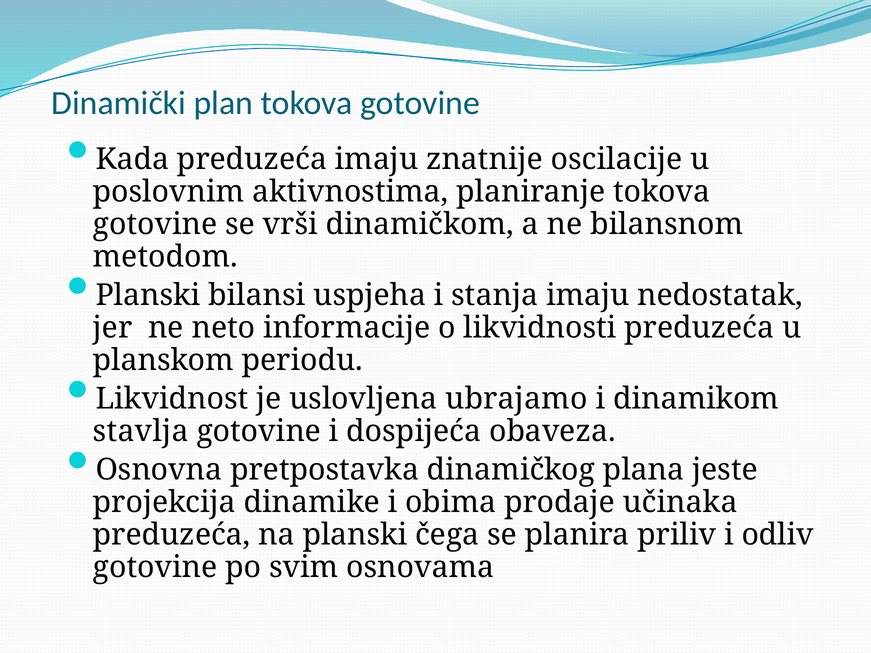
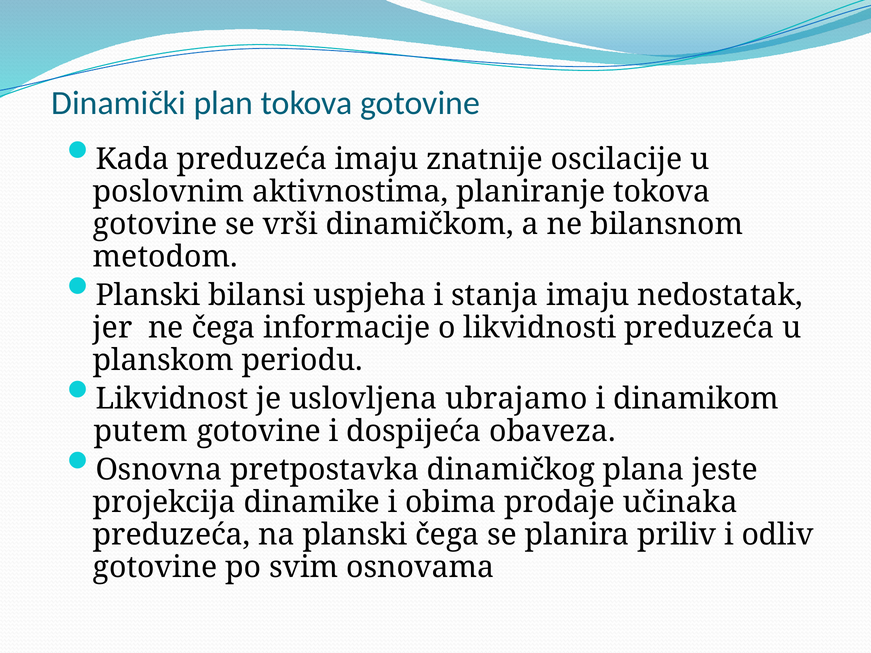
ne neto: neto -> čega
stavlja: stavlja -> putem
